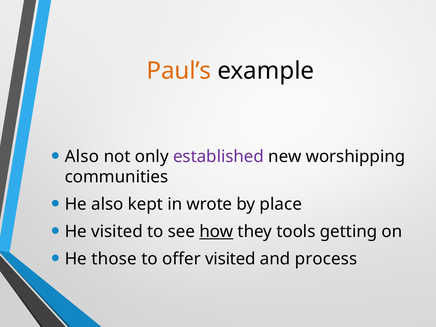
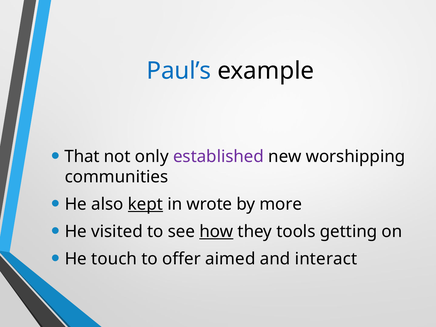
Paul’s colour: orange -> blue
Also at (82, 157): Also -> That
kept underline: none -> present
place: place -> more
those: those -> touch
offer visited: visited -> aimed
process: process -> interact
